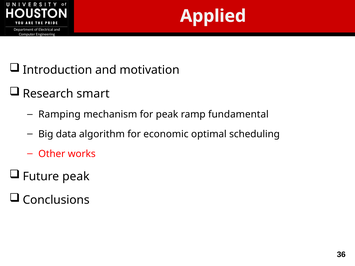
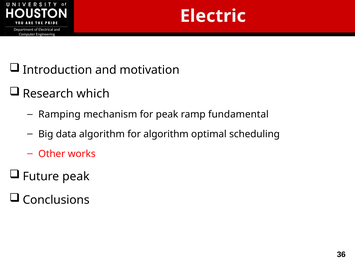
Applied: Applied -> Electric
smart: smart -> which
for economic: economic -> algorithm
